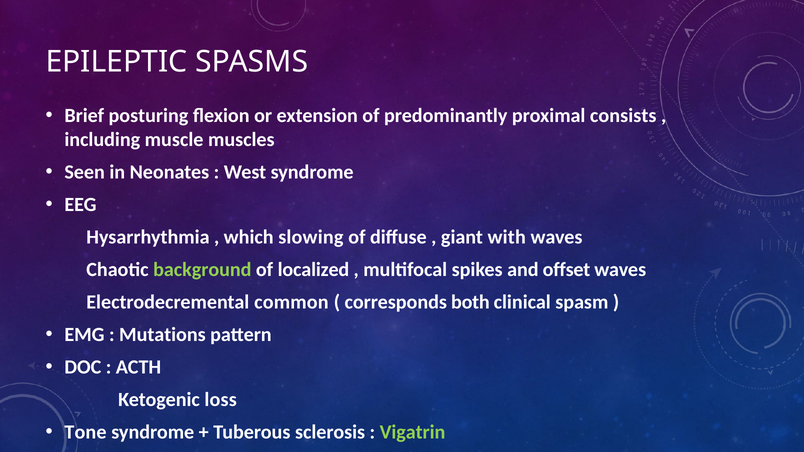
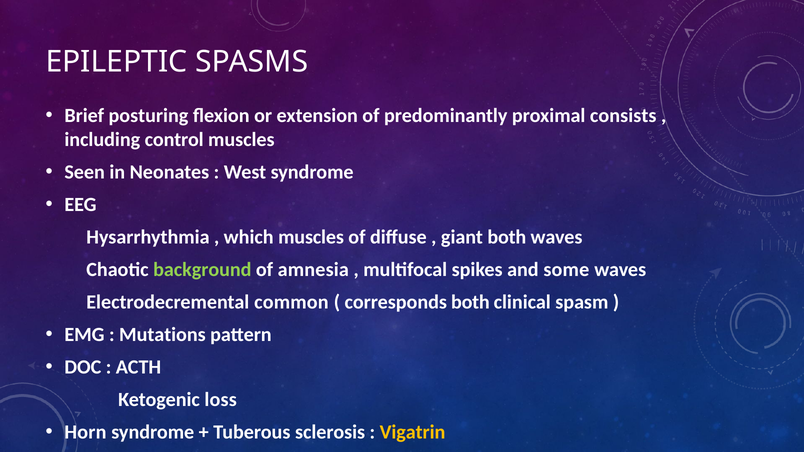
muscle: muscle -> control
which slowing: slowing -> muscles
giant with: with -> both
localized: localized -> amnesia
offset: offset -> some
Tone: Tone -> Horn
Vigatrin colour: light green -> yellow
